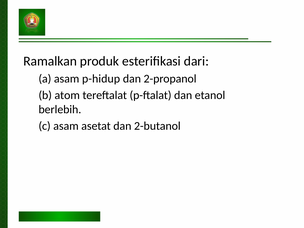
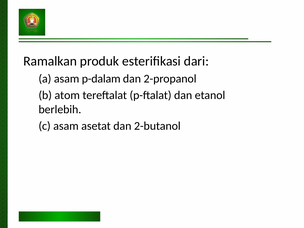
p-hidup: p-hidup -> p-dalam
